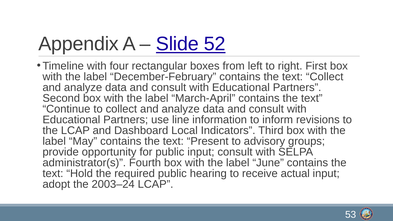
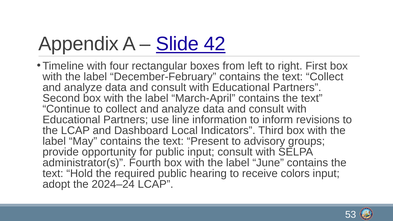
52: 52 -> 42
actual: actual -> colors
2003–24: 2003–24 -> 2024–24
